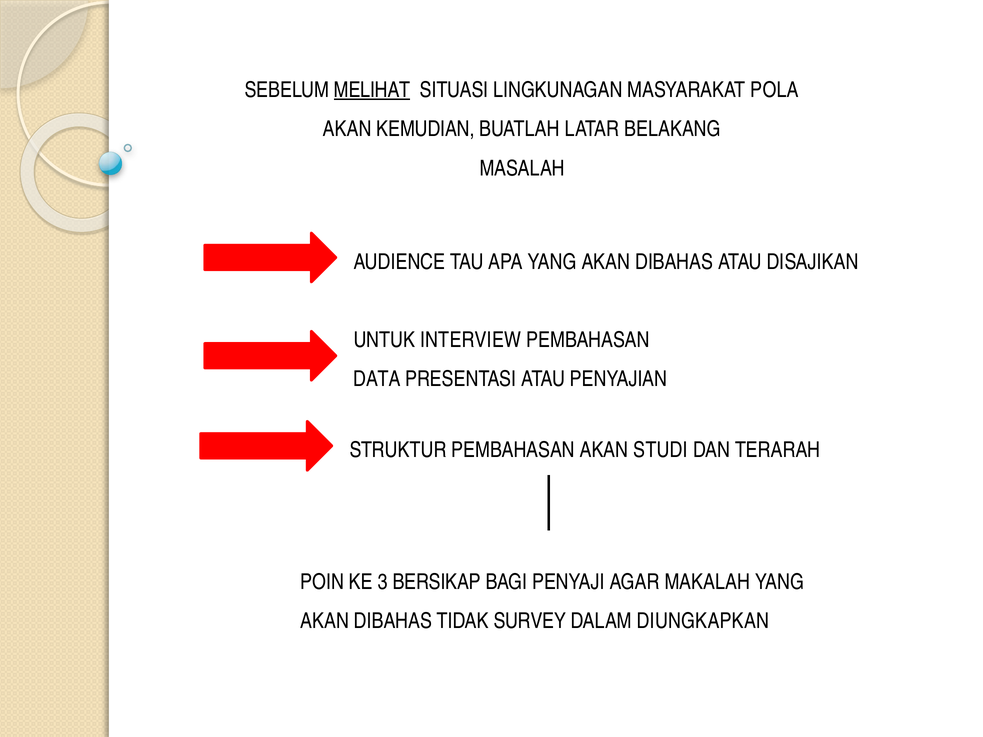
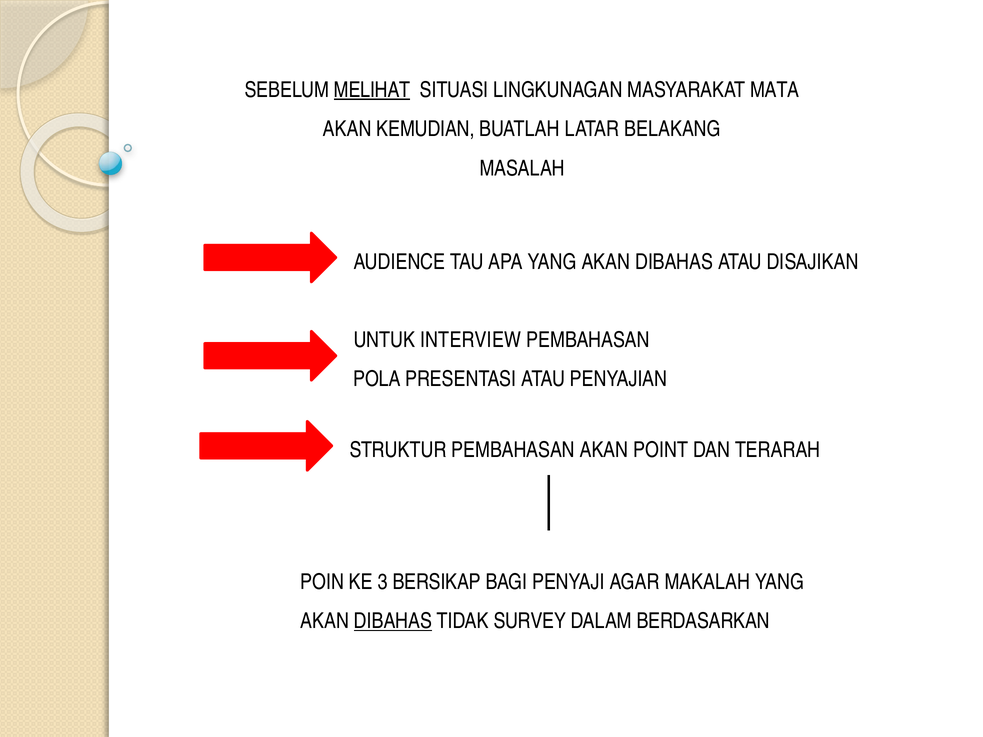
POLA: POLA -> MATA
DATA: DATA -> POLA
STUDI: STUDI -> POINT
DIBAHAS at (393, 621) underline: none -> present
DIUNGKAPKAN: DIUNGKAPKAN -> BERDASARKAN
